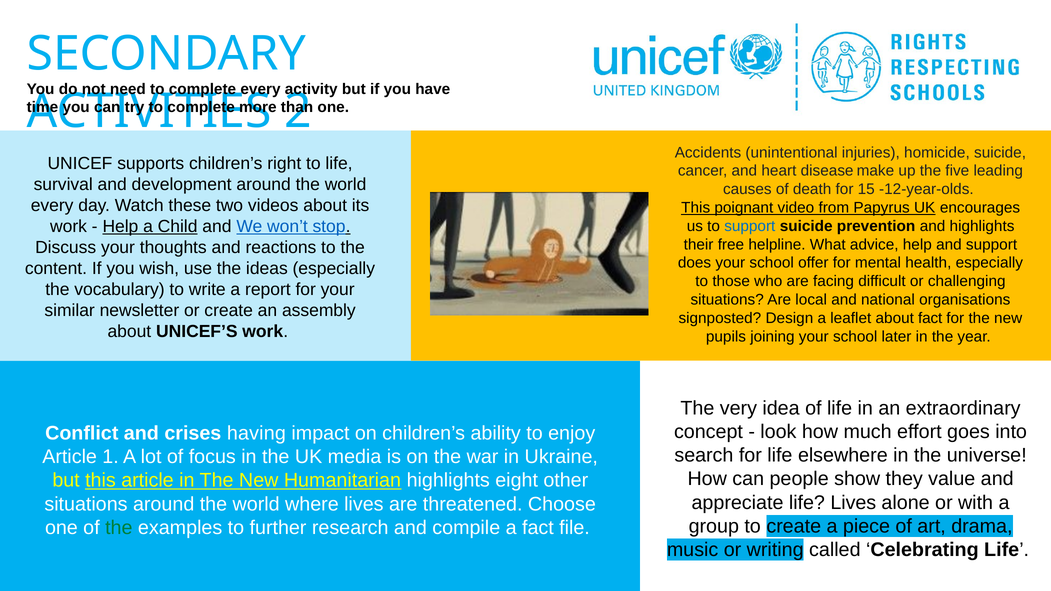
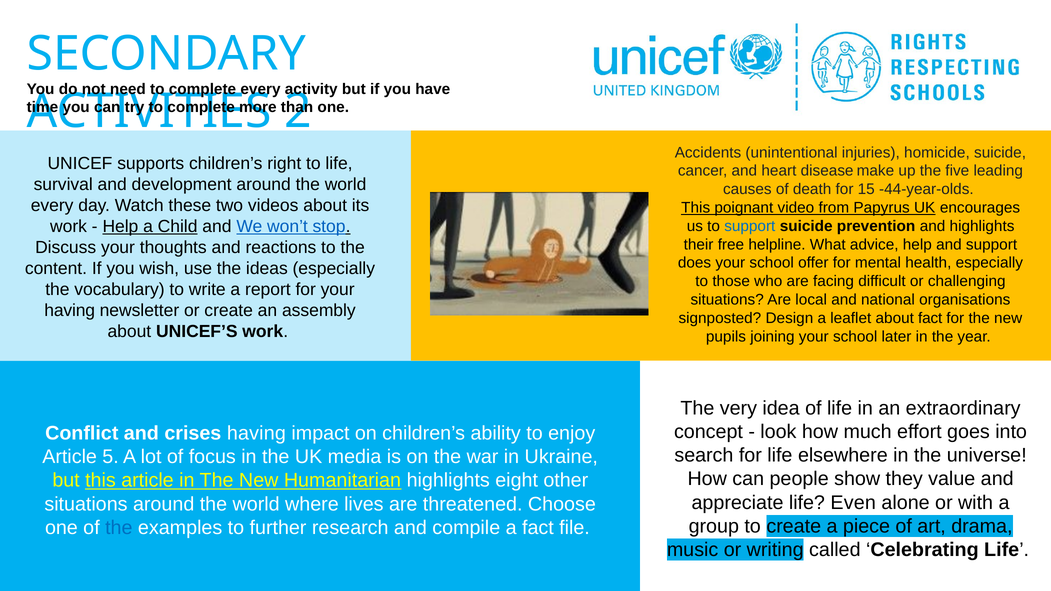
-12-year-olds: -12-year-olds -> -44-year-olds
similar at (70, 310): similar -> having
1: 1 -> 5
life Lives: Lives -> Even
the at (119, 528) colour: green -> blue
